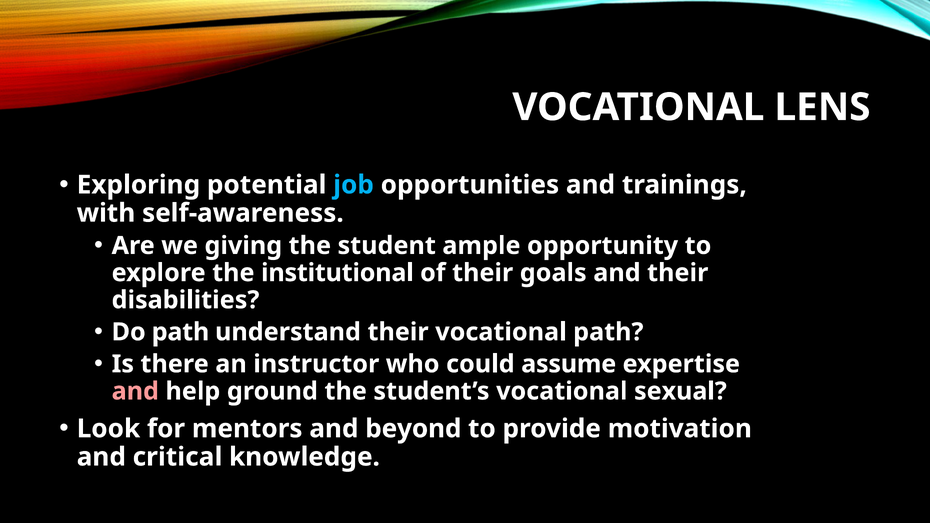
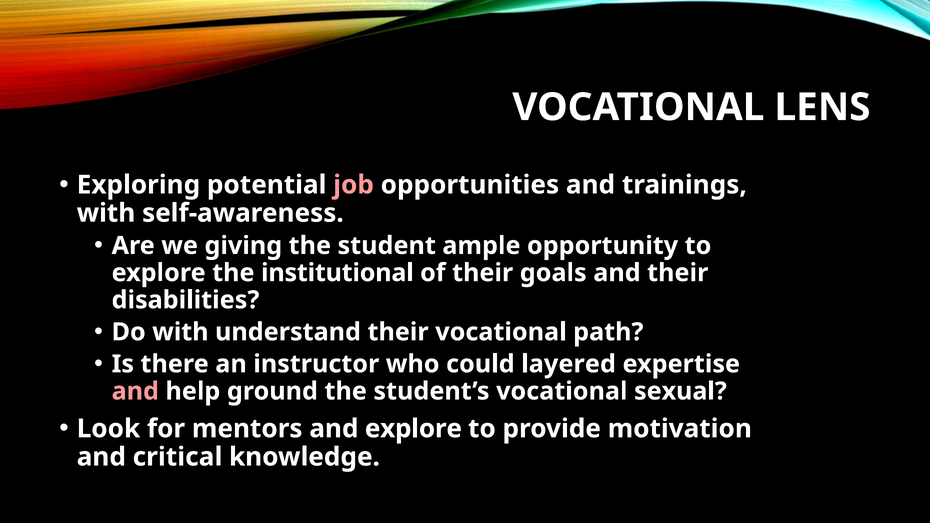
job colour: light blue -> pink
Do path: path -> with
assume: assume -> layered
and beyond: beyond -> explore
